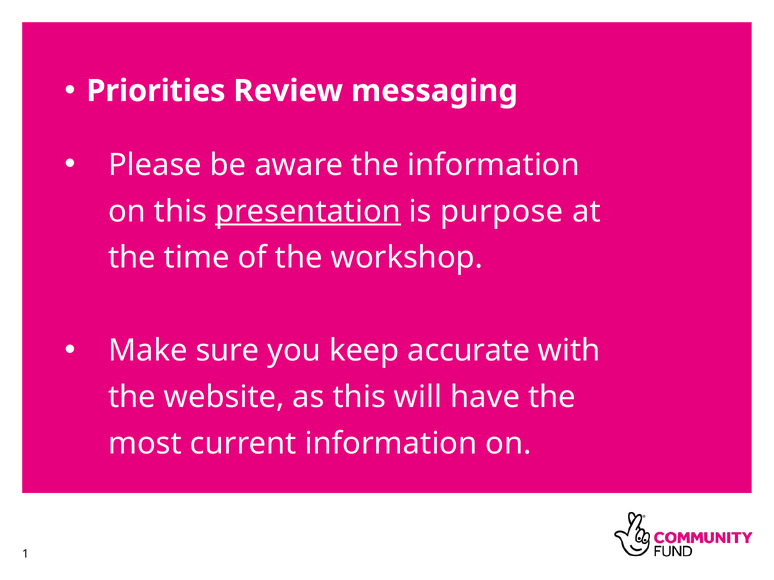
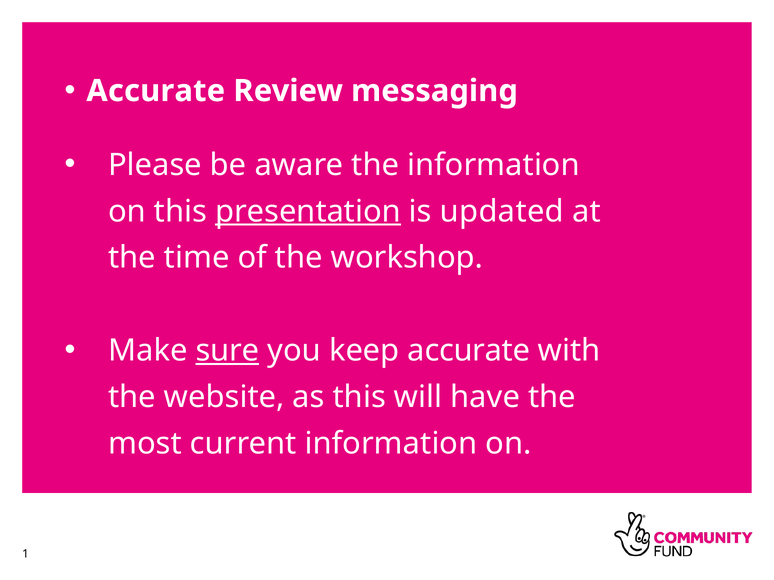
Priorities at (156, 91): Priorities -> Accurate
purpose: purpose -> updated
sure underline: none -> present
